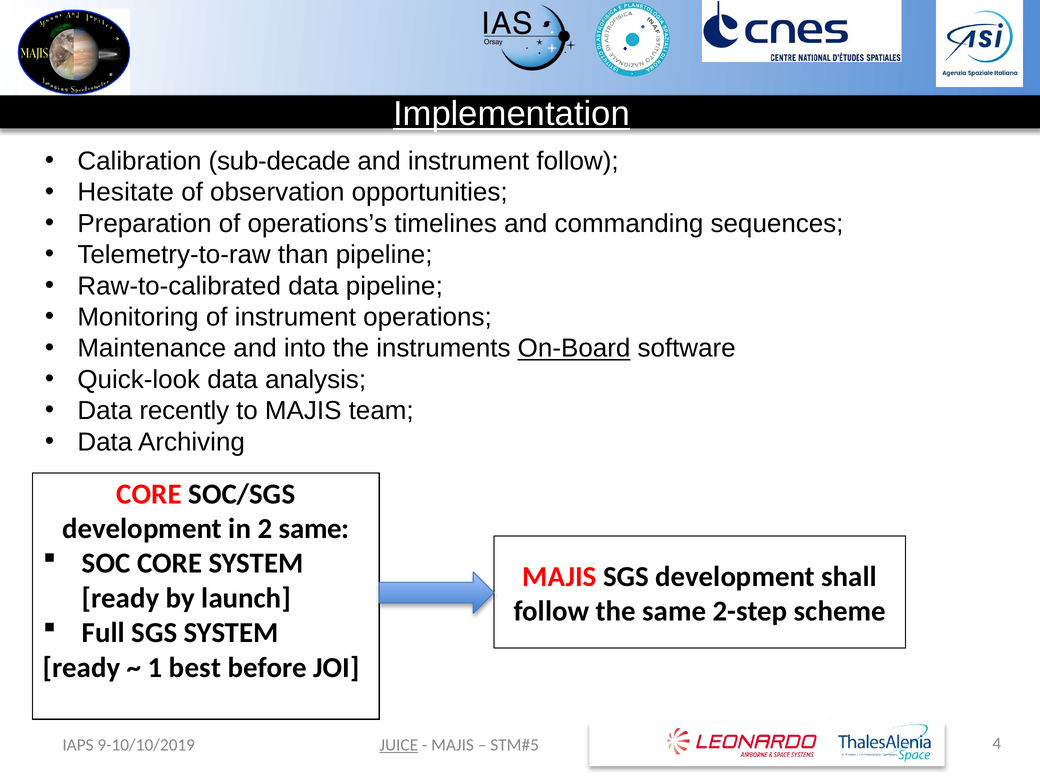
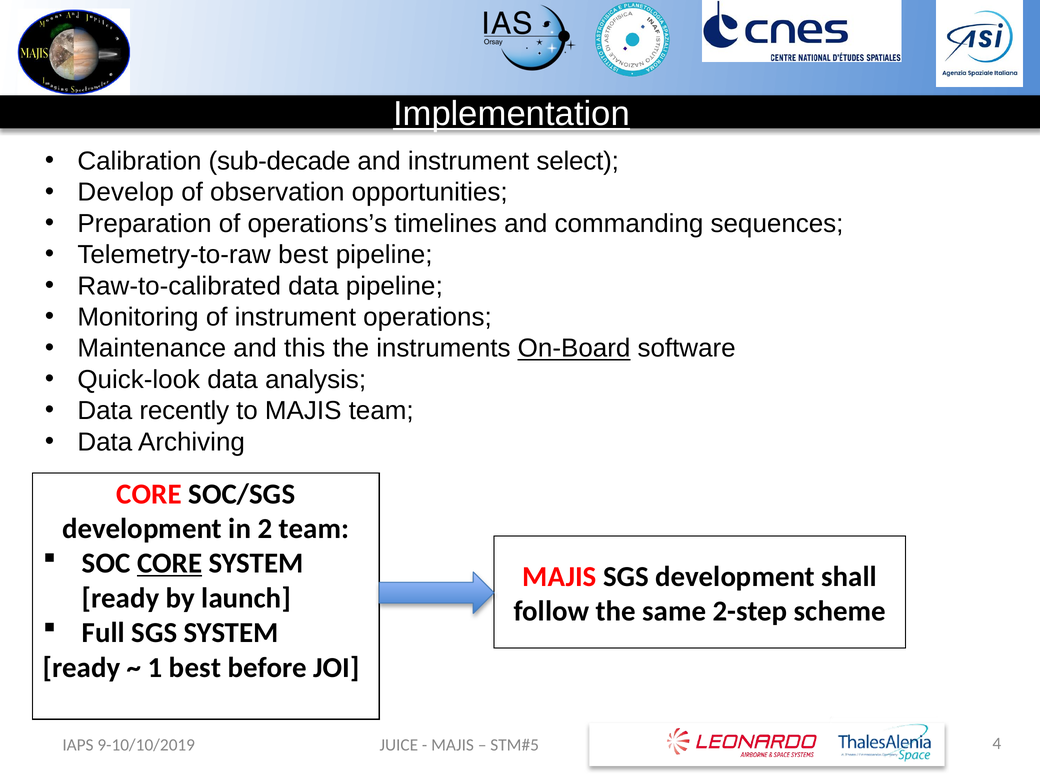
instrument follow: follow -> select
Hesitate: Hesitate -> Develop
Telemetry-to-raw than: than -> best
into: into -> this
2 same: same -> team
CORE at (170, 563) underline: none -> present
JUICE underline: present -> none
